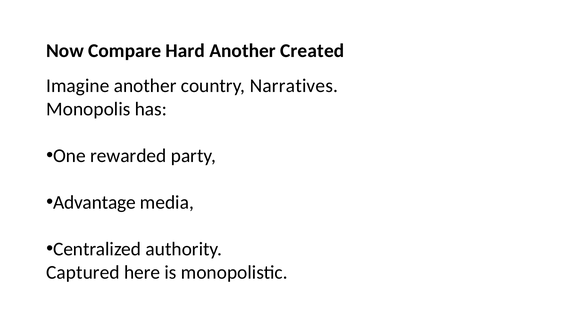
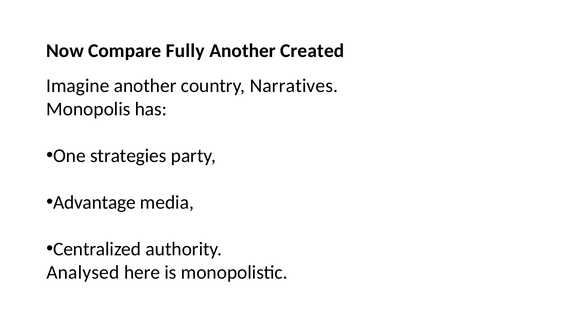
Hard: Hard -> Fully
rewarded: rewarded -> strategies
Captured: Captured -> Analysed
